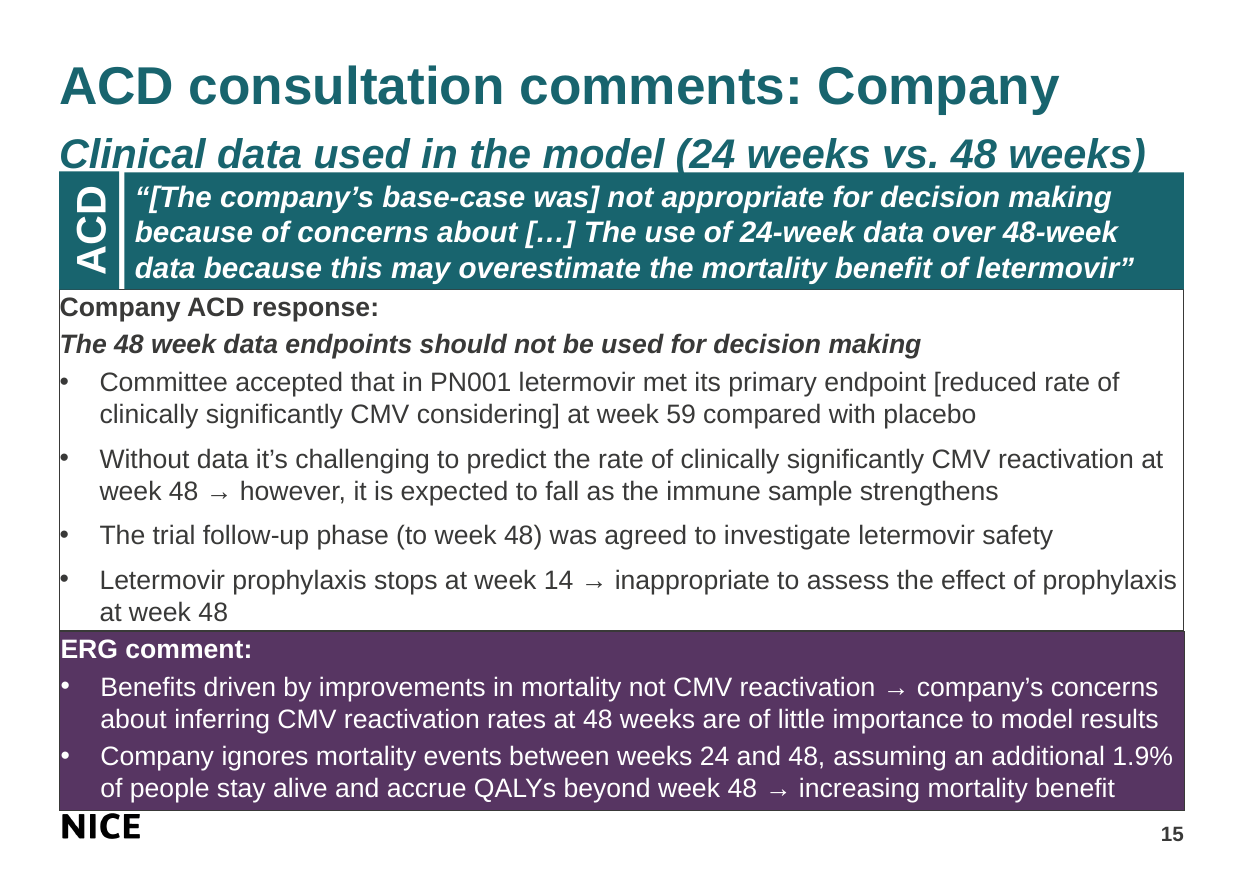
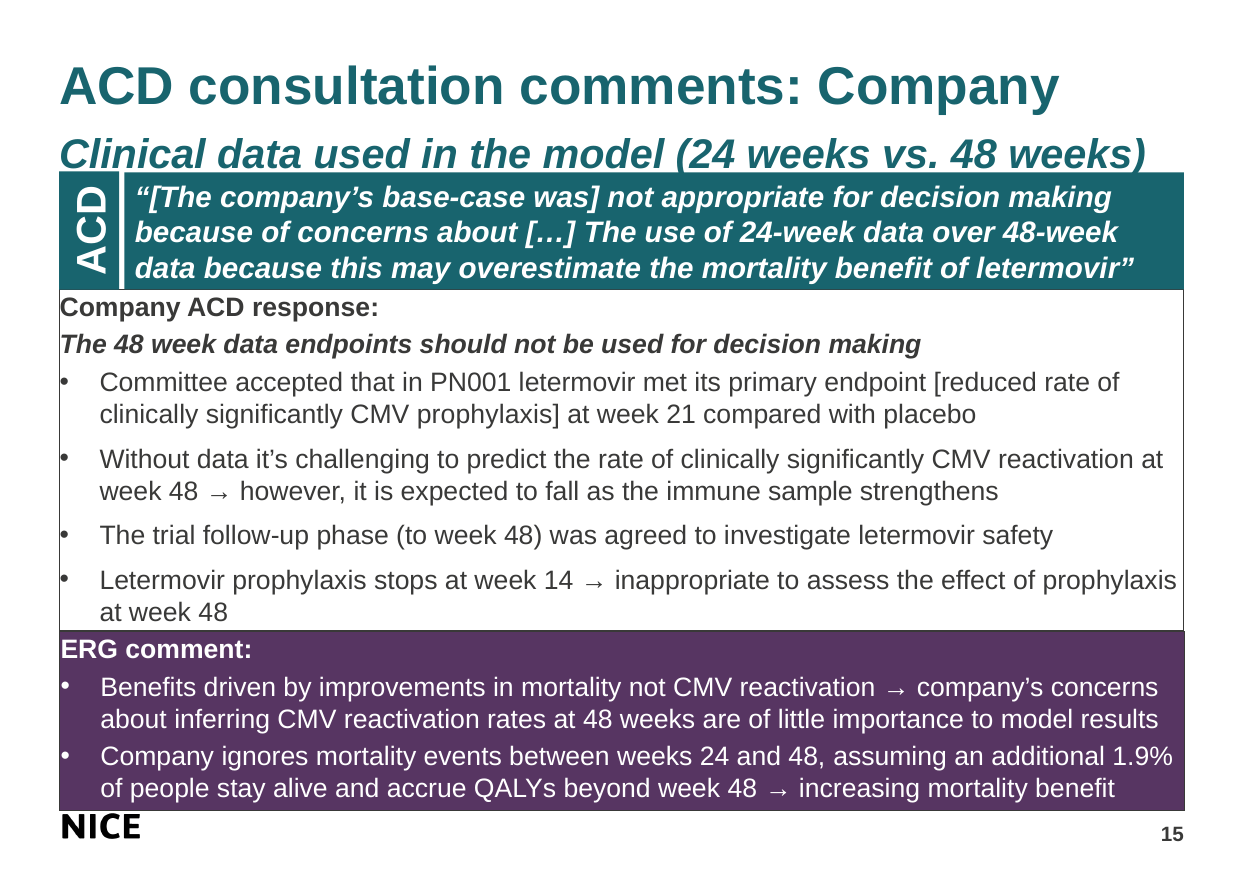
CMV considering: considering -> prophylaxis
59: 59 -> 21
